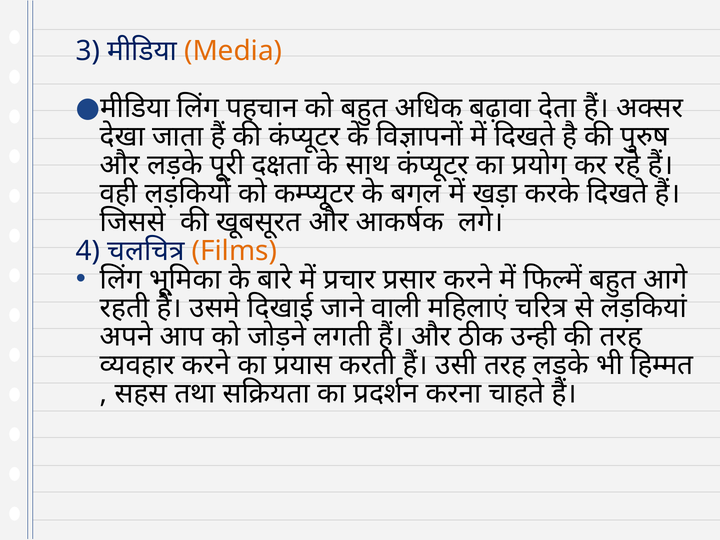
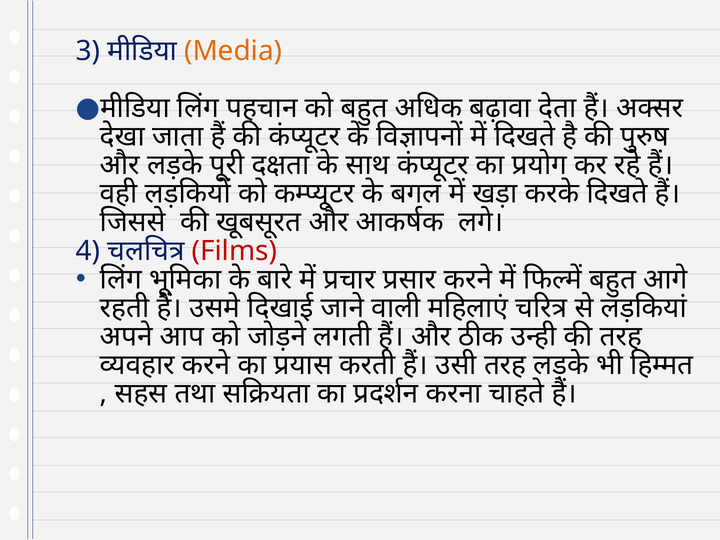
Films colour: orange -> red
